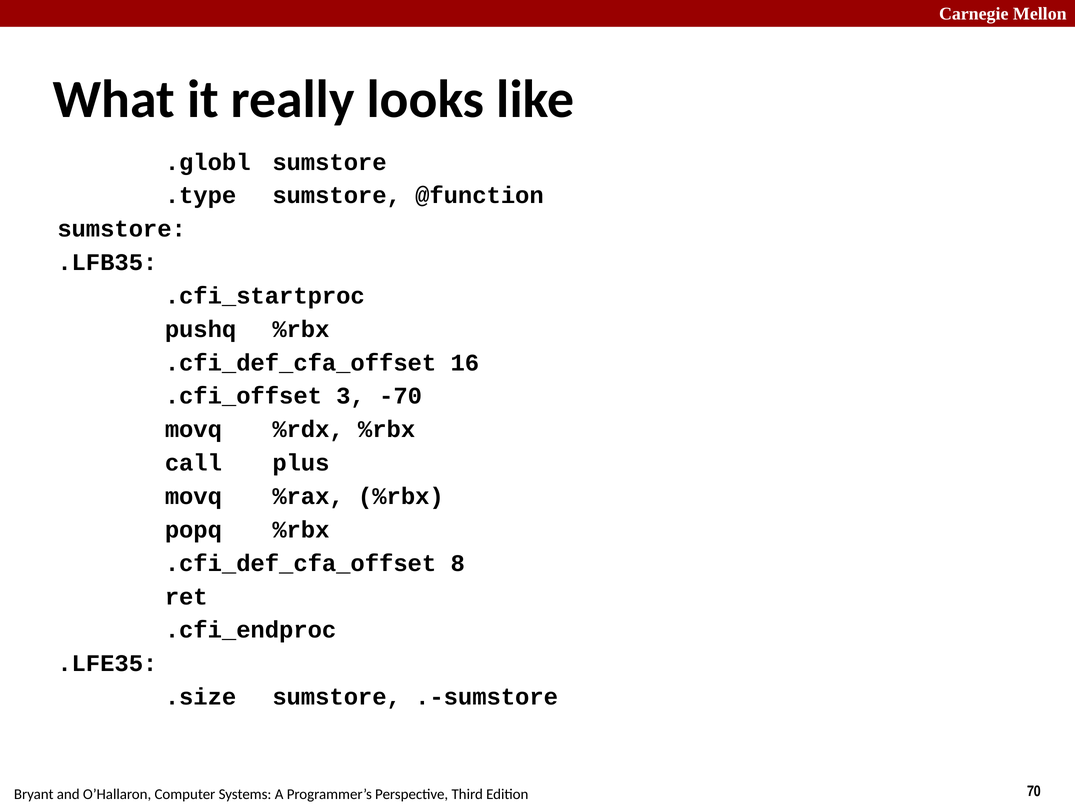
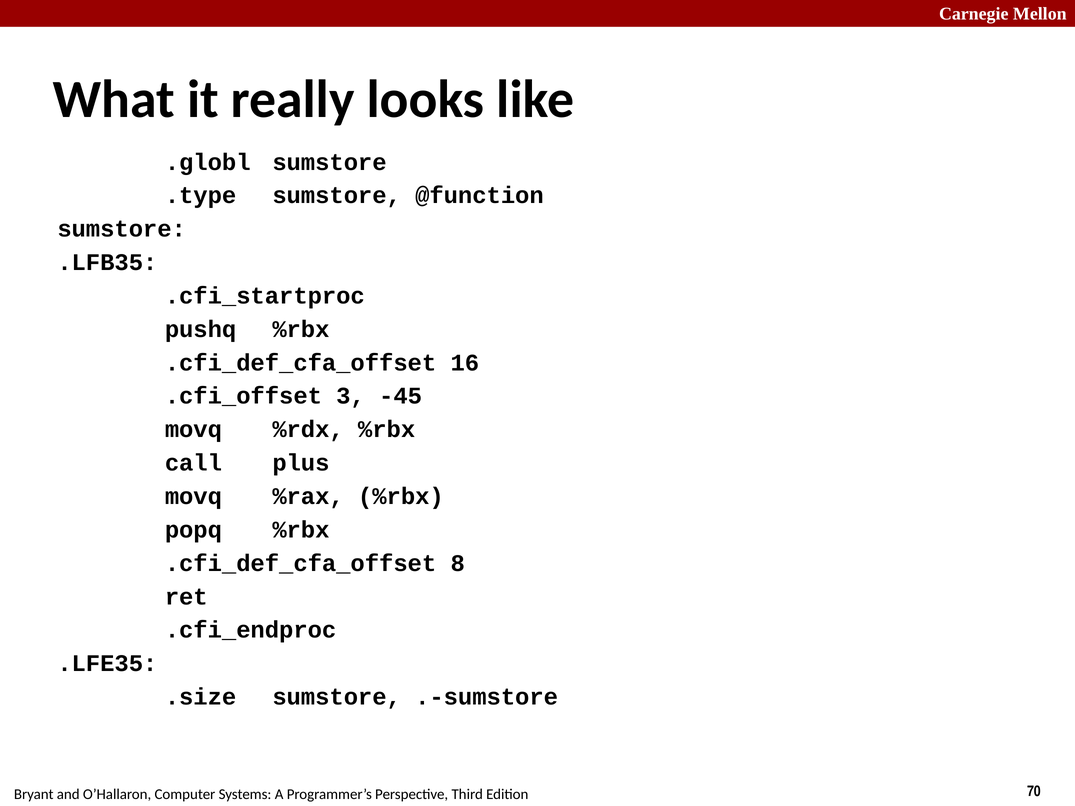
-70: -70 -> -45
